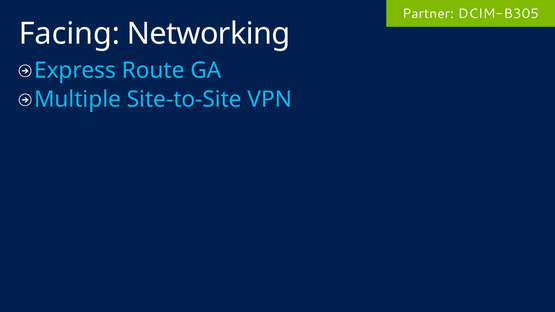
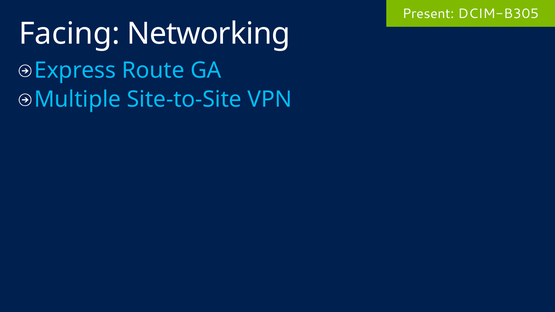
Partner: Partner -> Present
